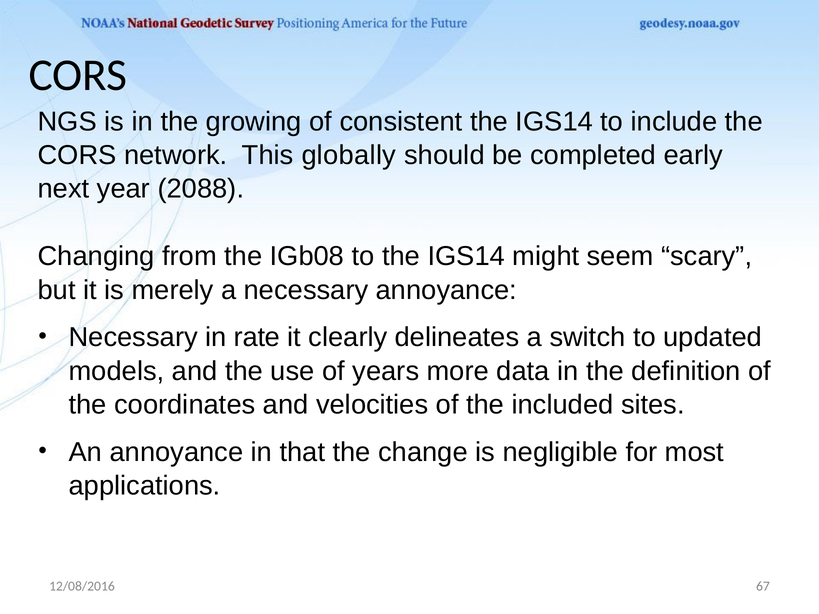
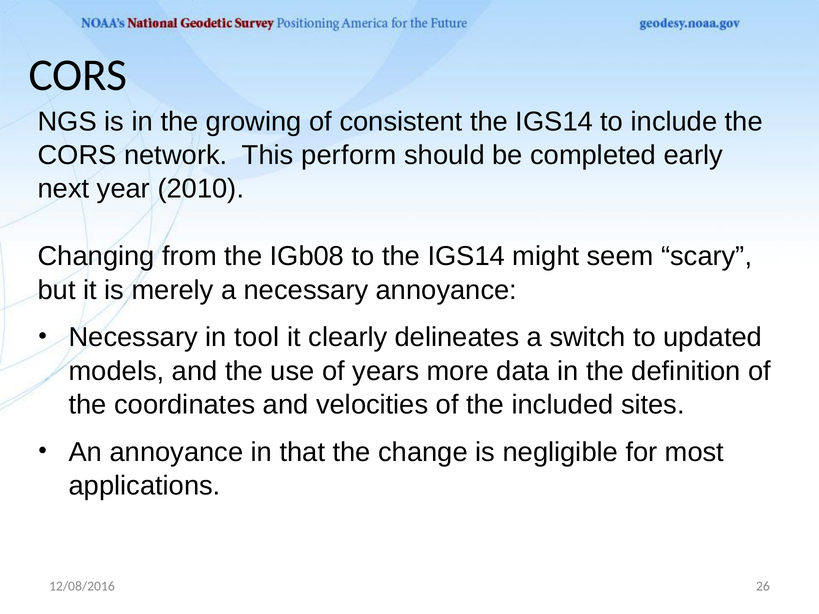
globally: globally -> perform
2088: 2088 -> 2010
rate: rate -> tool
67: 67 -> 26
